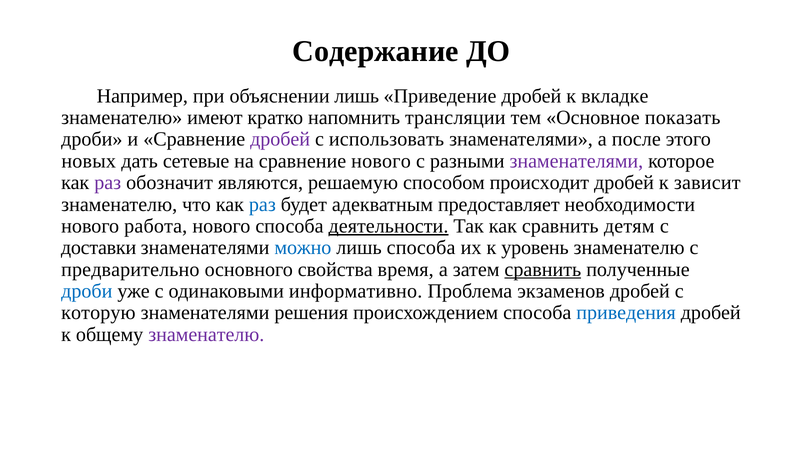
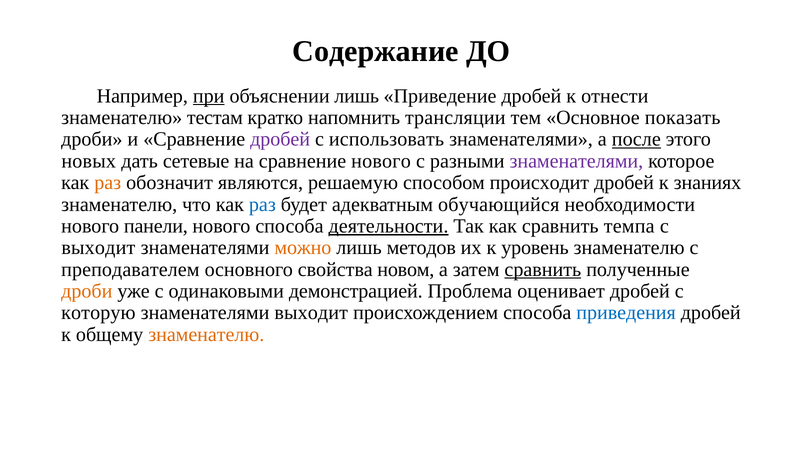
при underline: none -> present
вкладке: вкладке -> отнести
имеют: имеют -> тестам
после underline: none -> present
раз at (108, 183) colour: purple -> orange
зависит: зависит -> знаниях
предоставляет: предоставляет -> обучающийся
работа: работа -> панели
детям: детям -> темпа
доставки at (99, 248): доставки -> выходит
можно colour: blue -> orange
лишь способа: способа -> методов
предварительно: предварительно -> преподавателем
время: время -> новом
дроби at (87, 291) colour: blue -> orange
информативно: информативно -> демонстрацией
экзаменов: экзаменов -> оценивает
знаменателями решения: решения -> выходит
знаменателю at (206, 334) colour: purple -> orange
